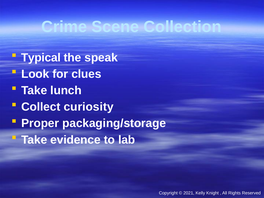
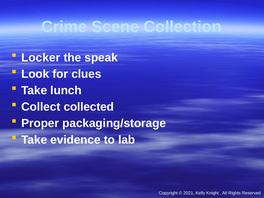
Typical: Typical -> Locker
curiosity: curiosity -> collected
